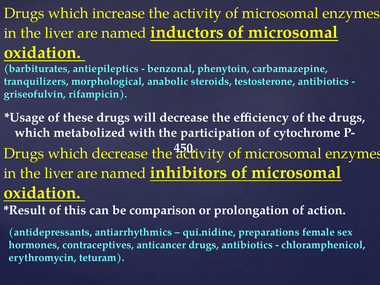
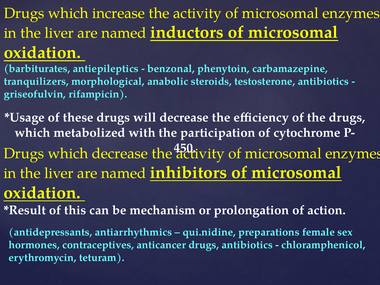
comparison: comparison -> mechanism
